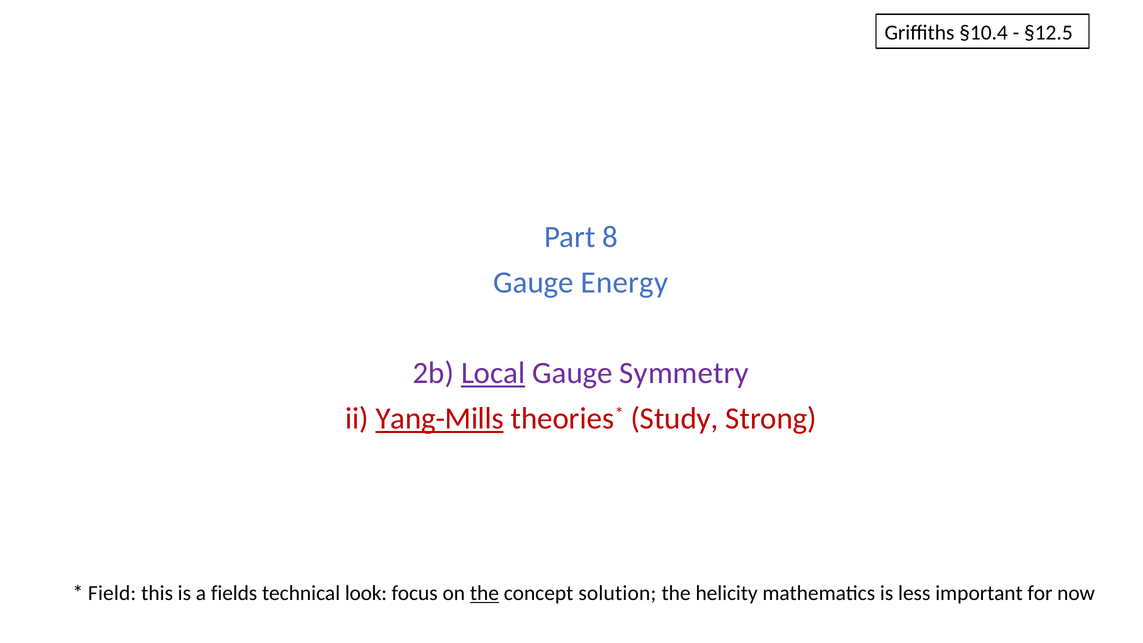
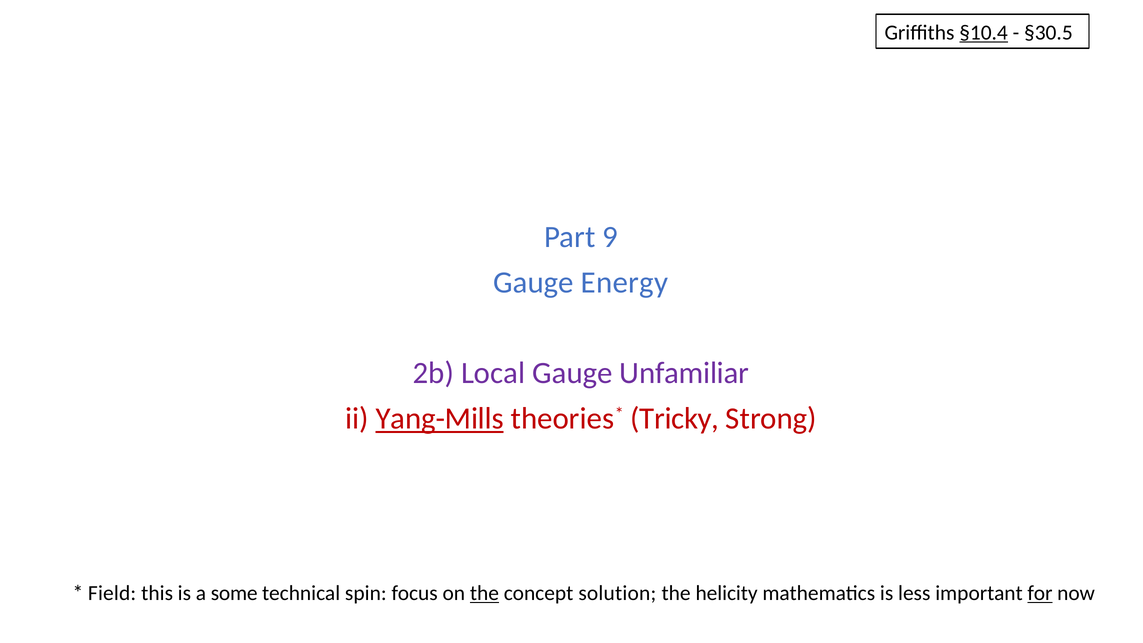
§10.4 underline: none -> present
§12.5: §12.5 -> §30.5
8: 8 -> 9
Local underline: present -> none
Symmetry: Symmetry -> Unfamiliar
Study: Study -> Tricky
fields: fields -> some
look: look -> spin
for underline: none -> present
